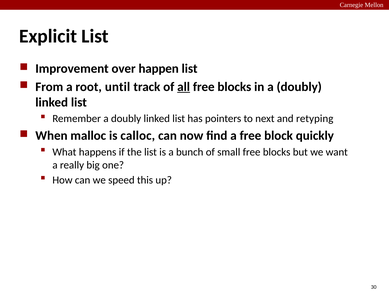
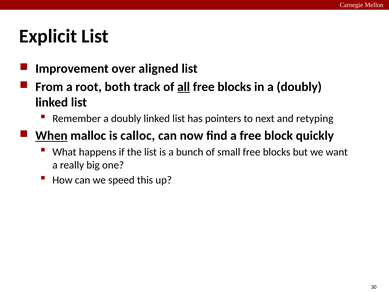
happen: happen -> aligned
until: until -> both
When underline: none -> present
